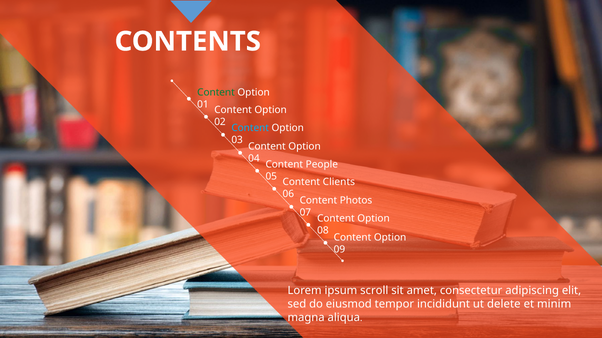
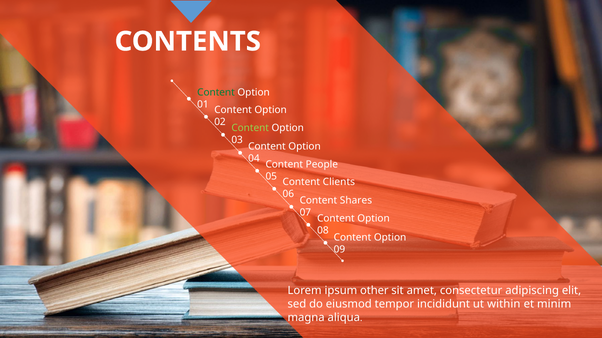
Content at (250, 128) colour: light blue -> light green
Photos: Photos -> Shares
scroll: scroll -> other
delete: delete -> within
